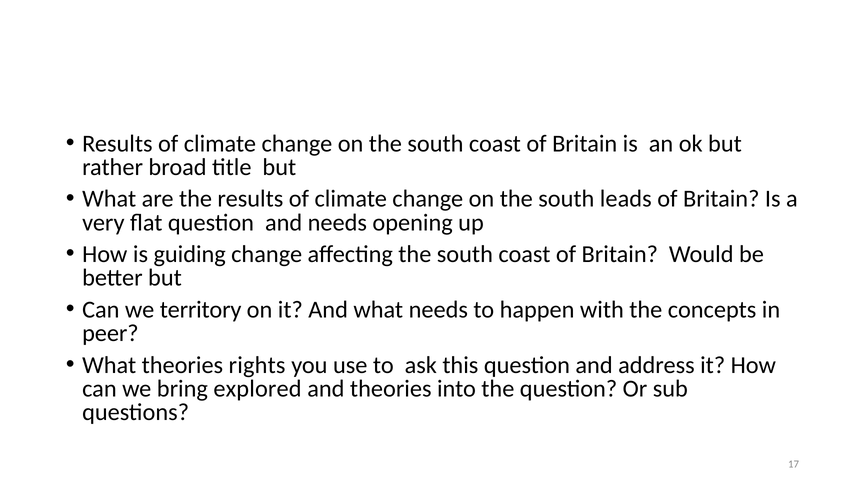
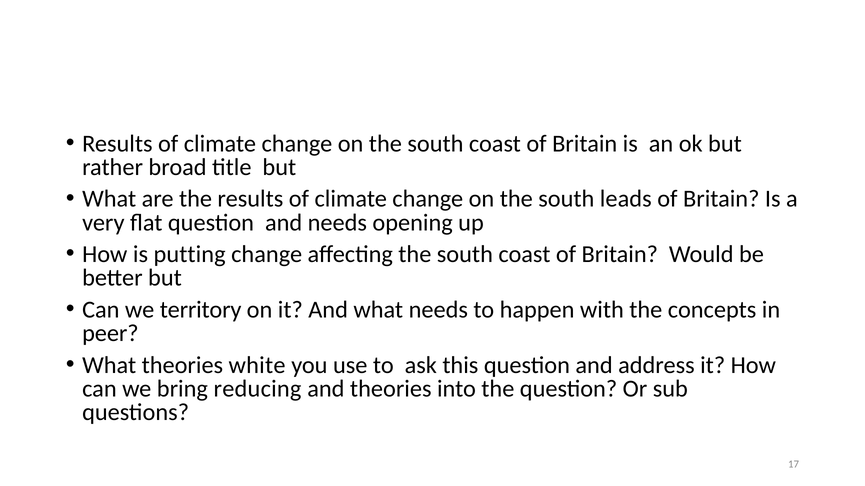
guiding: guiding -> putting
rights: rights -> white
explored: explored -> reducing
